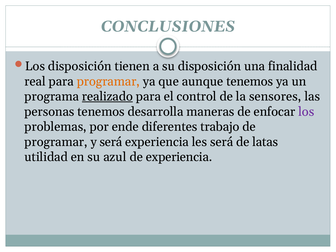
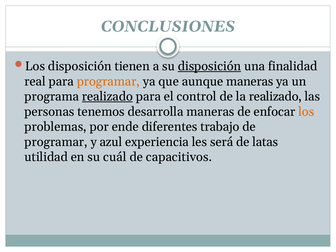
disposición at (209, 66) underline: none -> present
aunque tenemos: tenemos -> maneras
la sensores: sensores -> realizado
los at (306, 112) colour: purple -> orange
y será: será -> azul
azul: azul -> cuál
de experiencia: experiencia -> capacitivos
